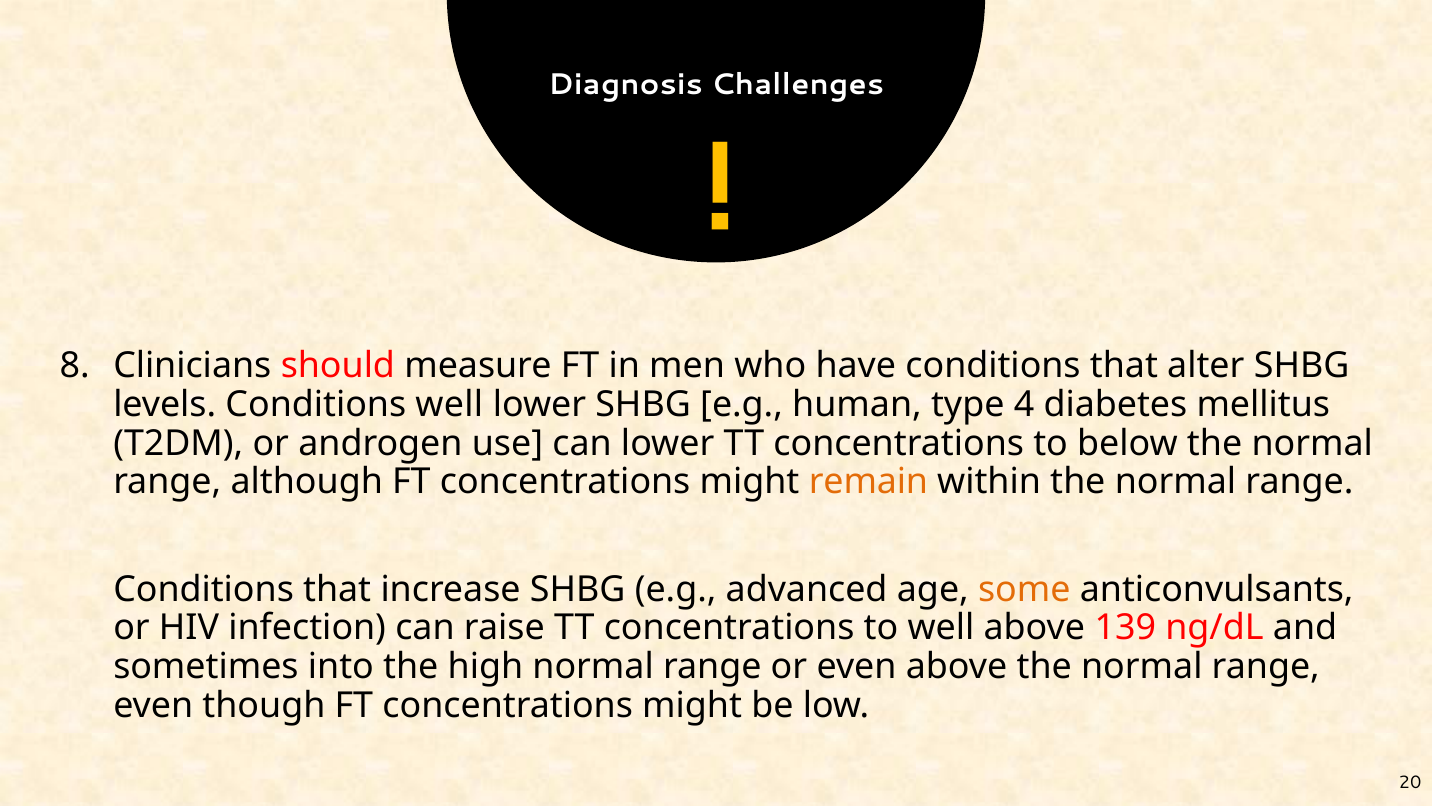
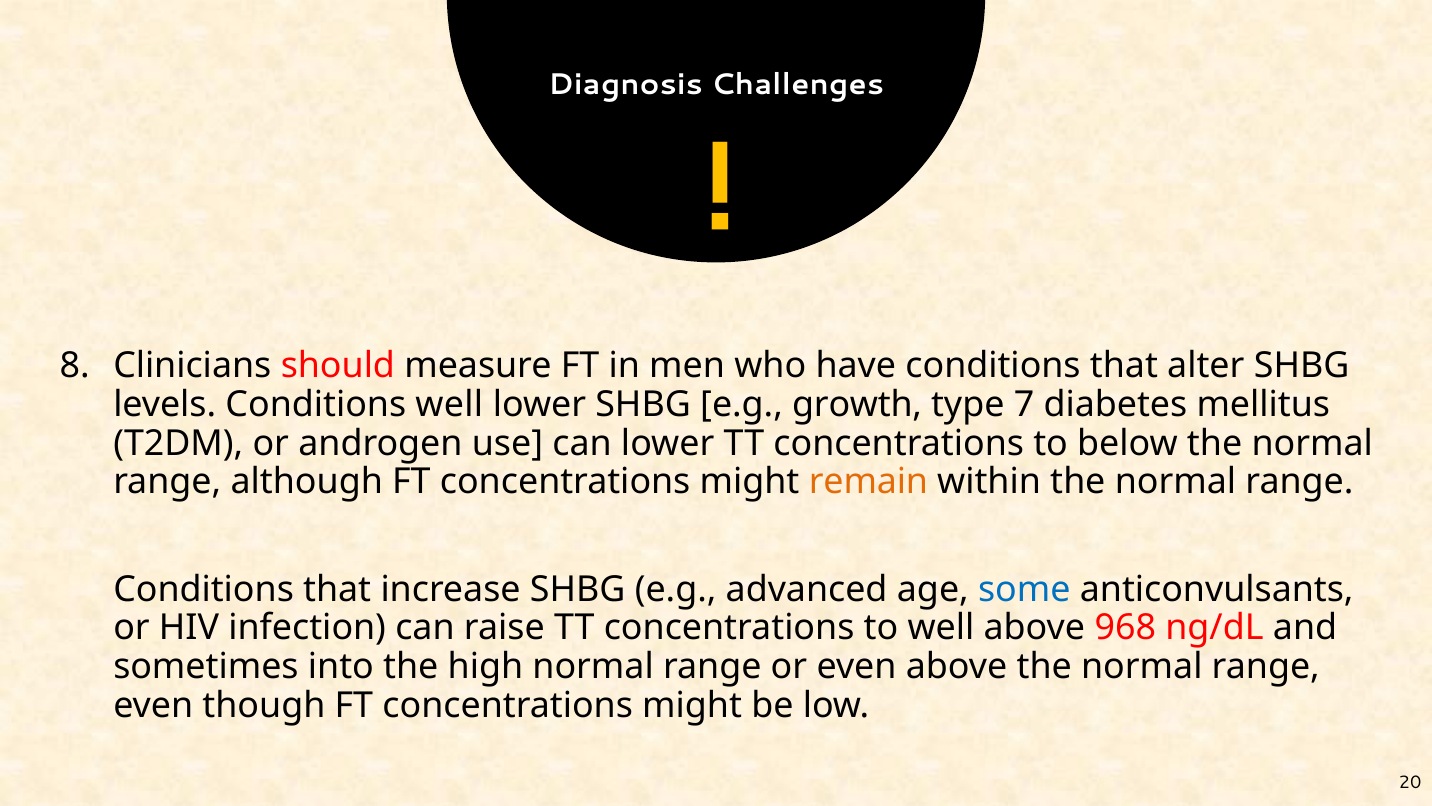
human: human -> growth
4: 4 -> 7
some colour: orange -> blue
139: 139 -> 968
